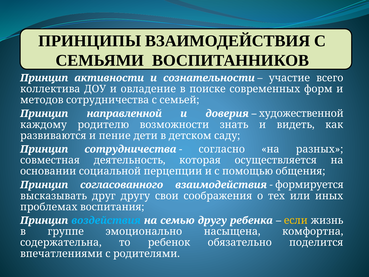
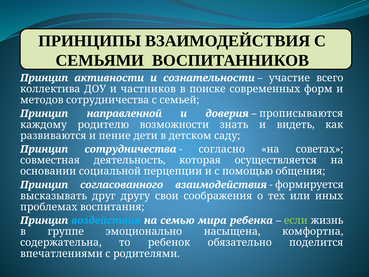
овладение: овладение -> частников
художественной: художественной -> прописываются
разных: разных -> советах
семью другу: другу -> мира
если colour: yellow -> light green
